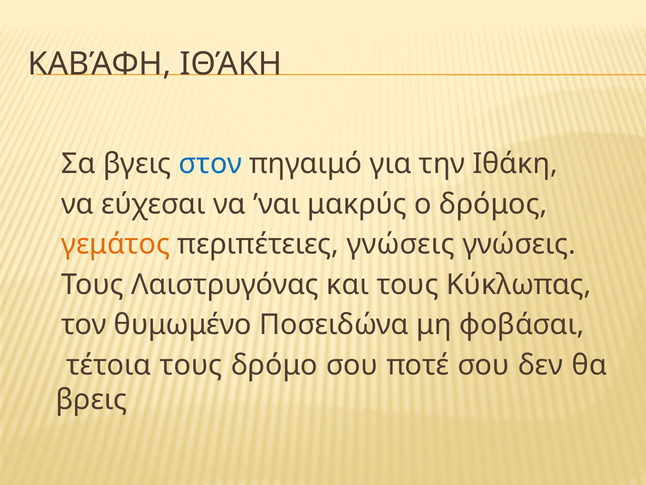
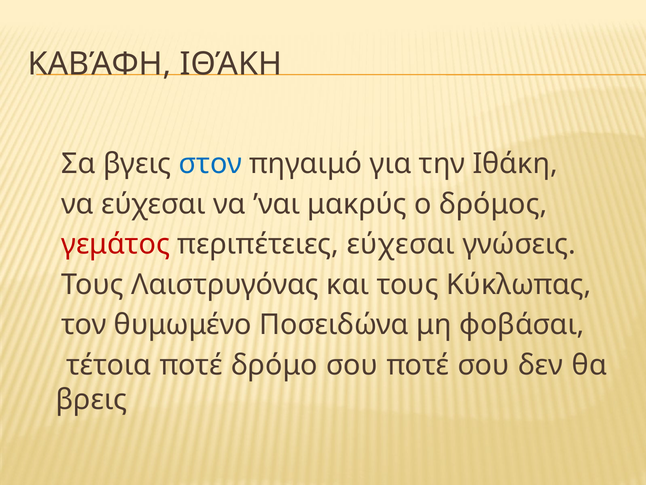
γεμάτος colour: orange -> red
περιπέτειες γνώσεις: γνώσεις -> εύχεσαι
τέτοια τους: τους -> ποτέ
